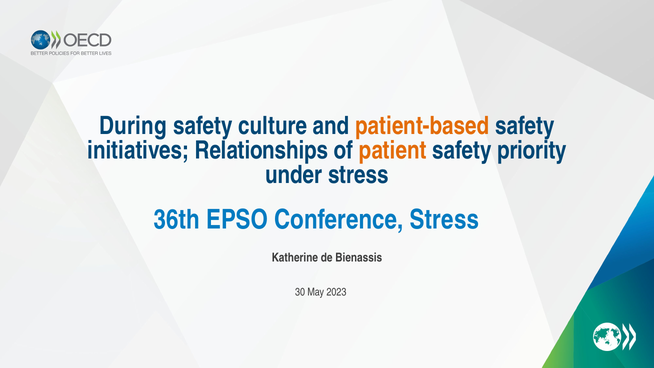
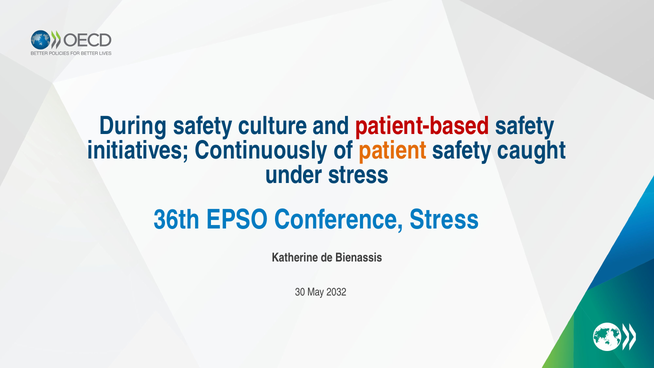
patient-based colour: orange -> red
Relationships: Relationships -> Continuously
priority: priority -> caught
2023: 2023 -> 2032
